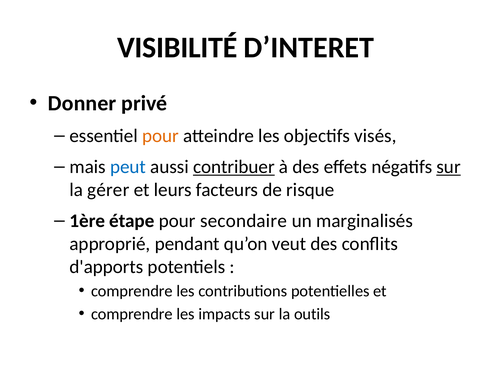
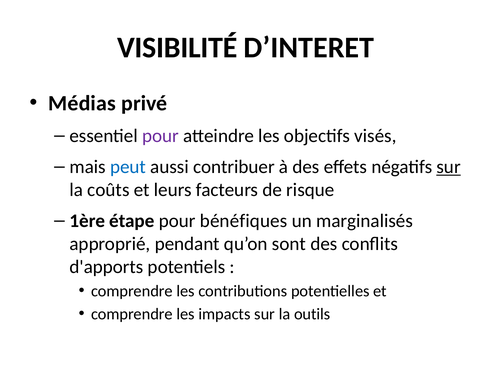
Donner: Donner -> Médias
pour at (161, 136) colour: orange -> purple
contribuer underline: present -> none
gérer: gérer -> coûts
secondaire: secondaire -> bénéfiques
veut: veut -> sont
